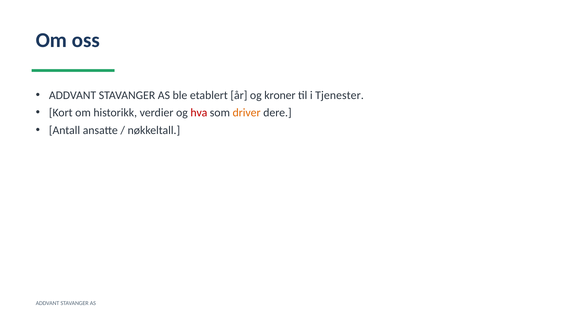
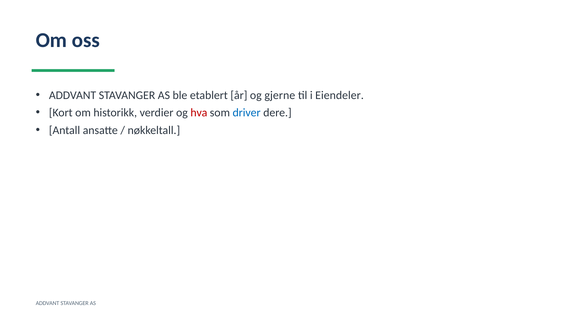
kroner: kroner -> gjerne
Tjenester: Tjenester -> Eiendeler
driver colour: orange -> blue
